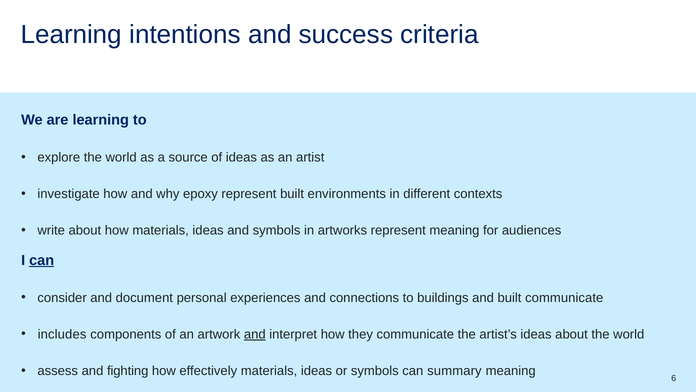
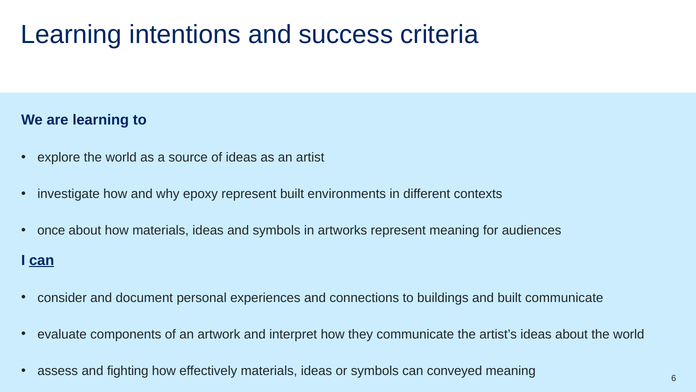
write: write -> once
includes: includes -> evaluate
and at (255, 334) underline: present -> none
summary: summary -> conveyed
